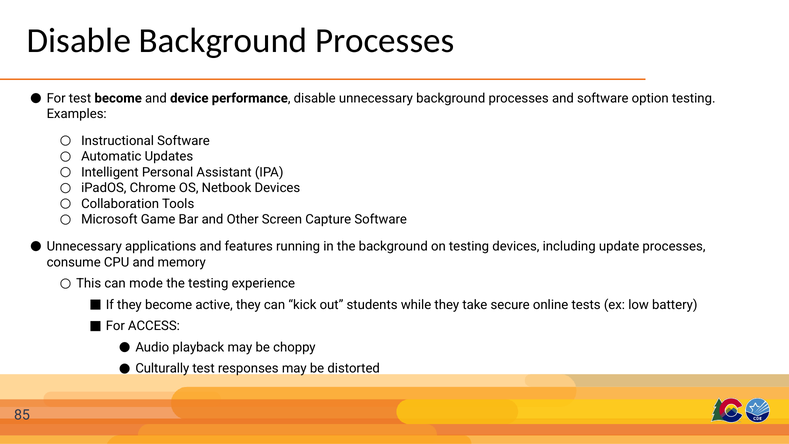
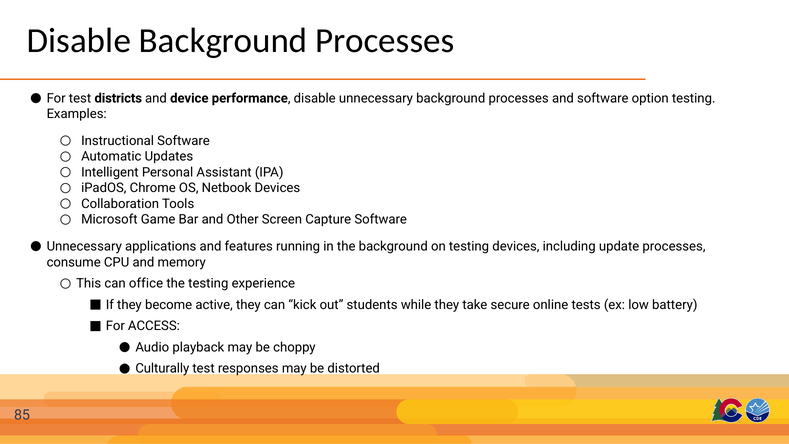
test become: become -> districts
mode: mode -> office
